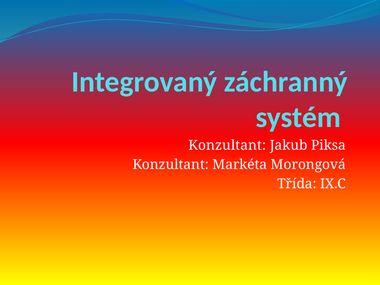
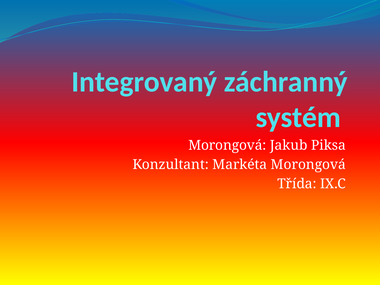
Konzultant at (227, 145): Konzultant -> Morongová
